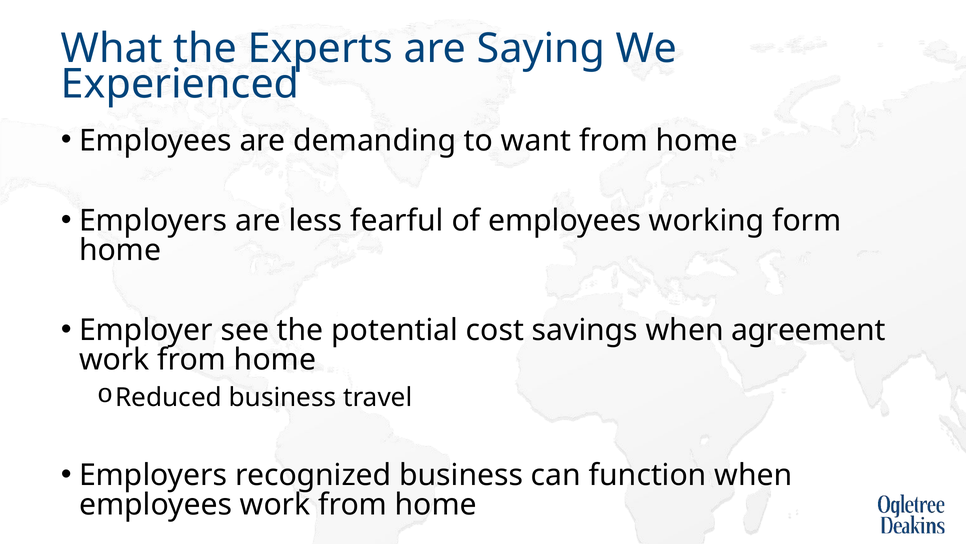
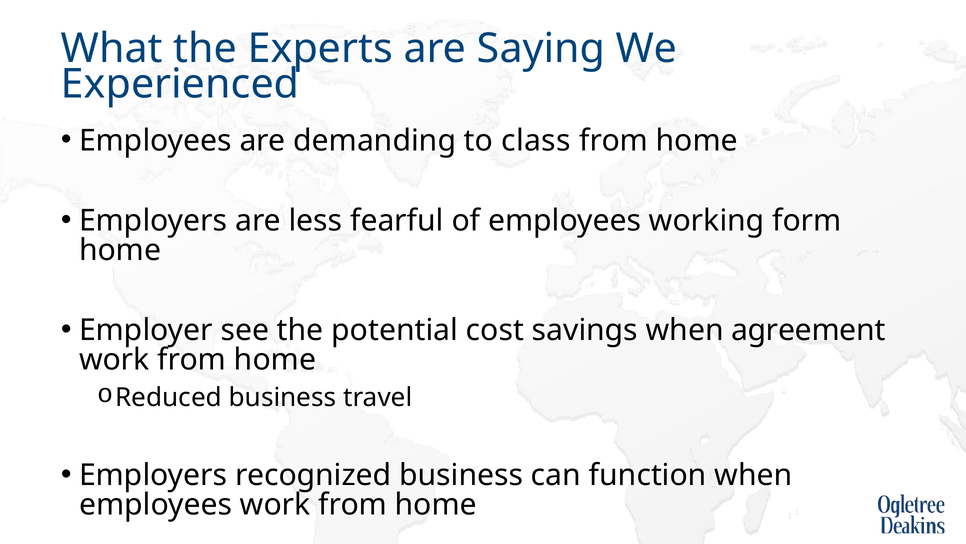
want: want -> class
